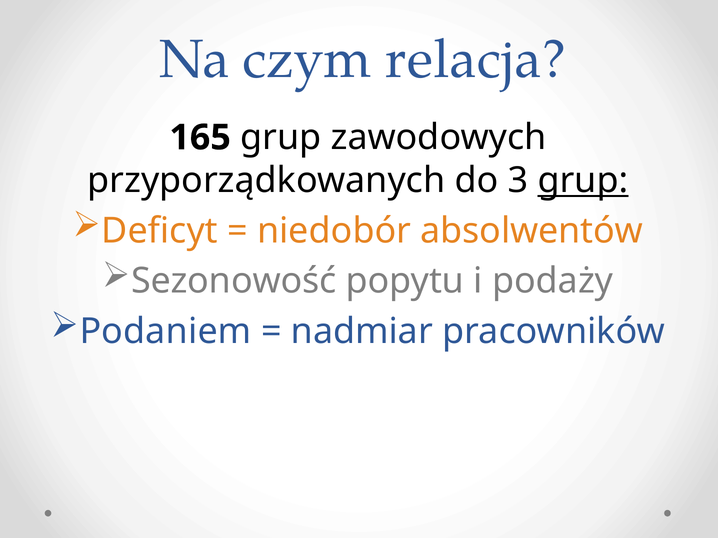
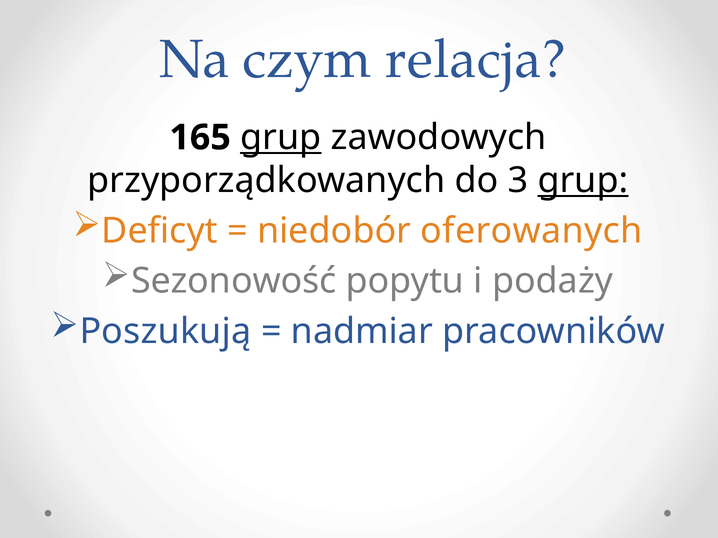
grup at (281, 138) underline: none -> present
absolwentów: absolwentów -> oferowanych
Podaniem: Podaniem -> Poszukują
